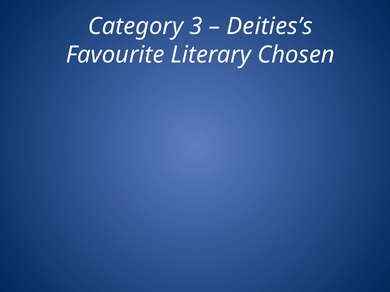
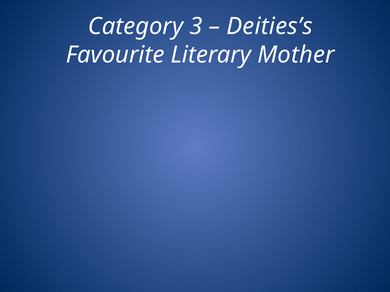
Chosen: Chosen -> Mother
